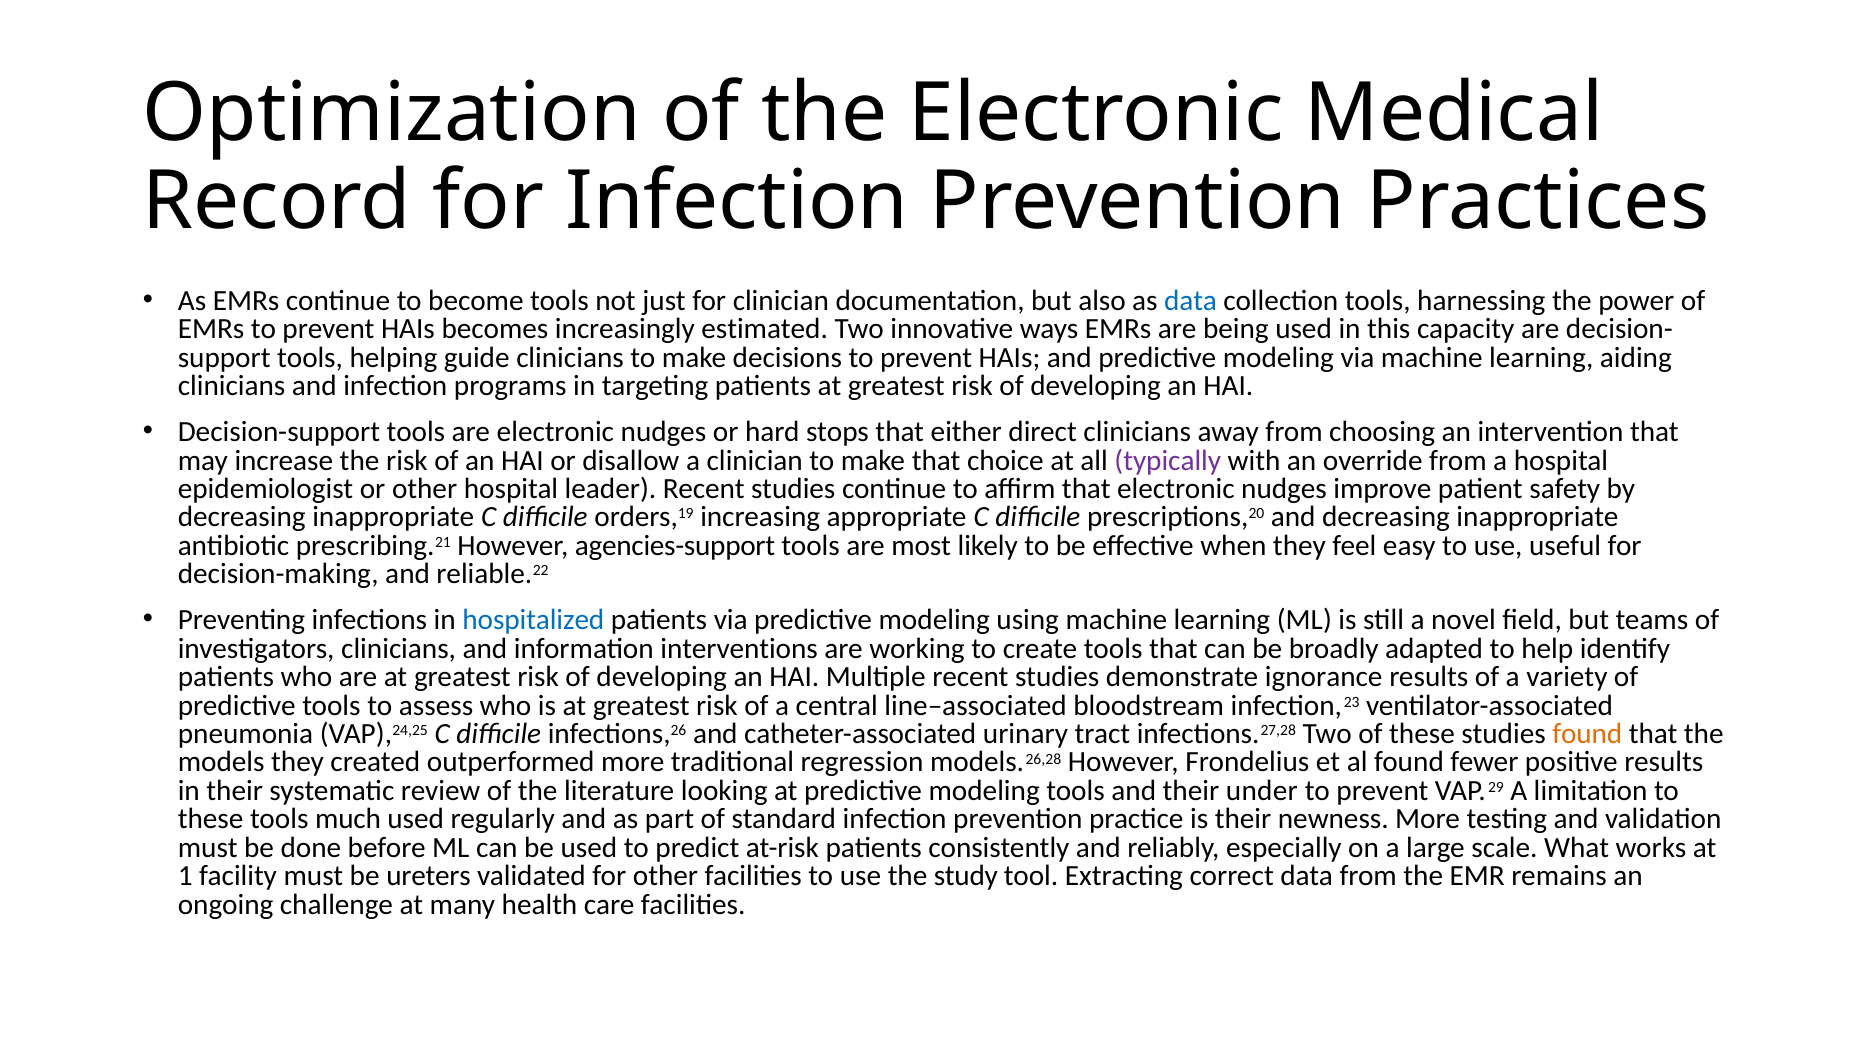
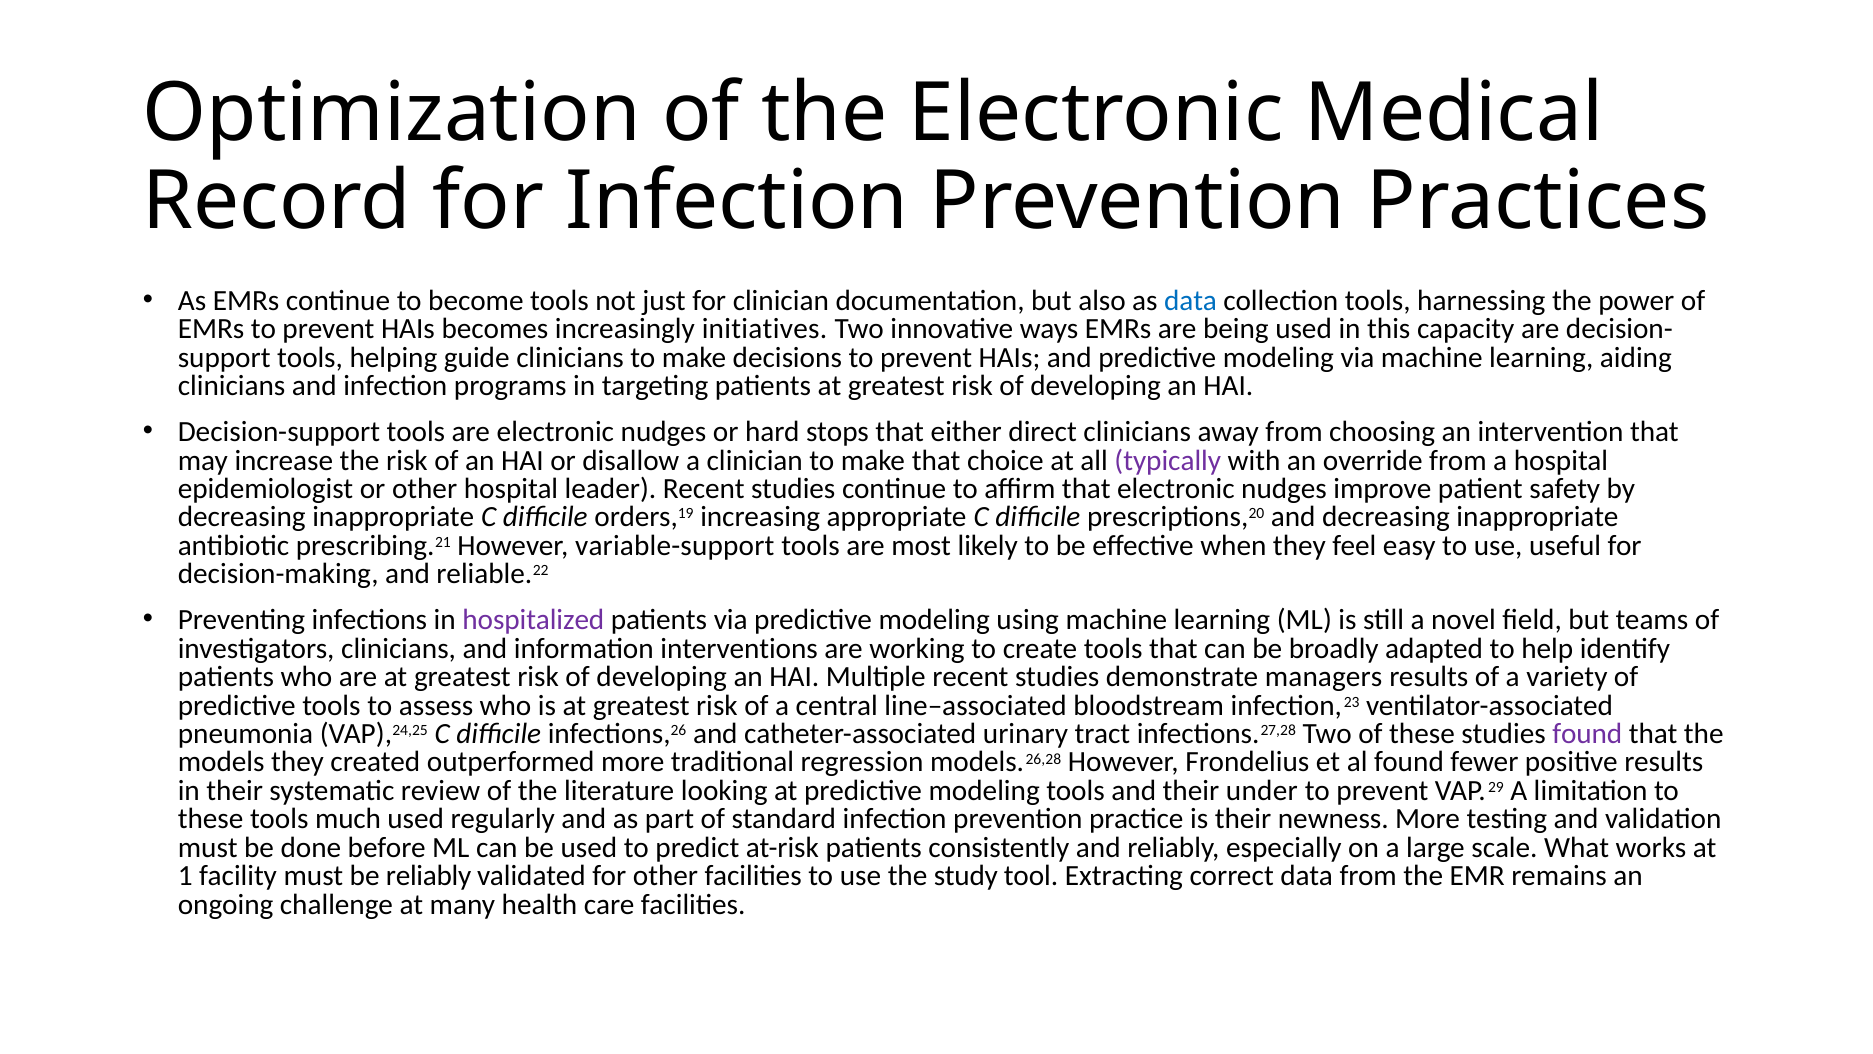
estimated: estimated -> initiatives
agencies-support: agencies-support -> variable-support
hospitalized colour: blue -> purple
ignorance: ignorance -> managers
found at (1587, 734) colour: orange -> purple
be ureters: ureters -> reliably
